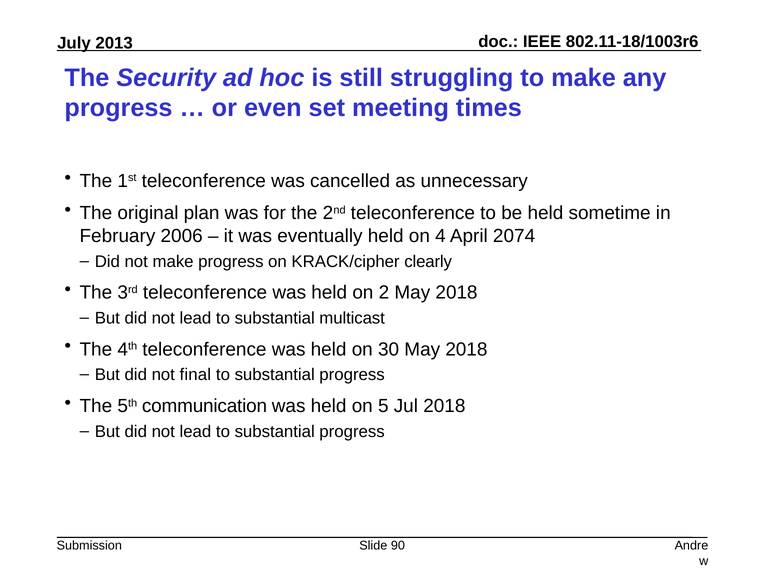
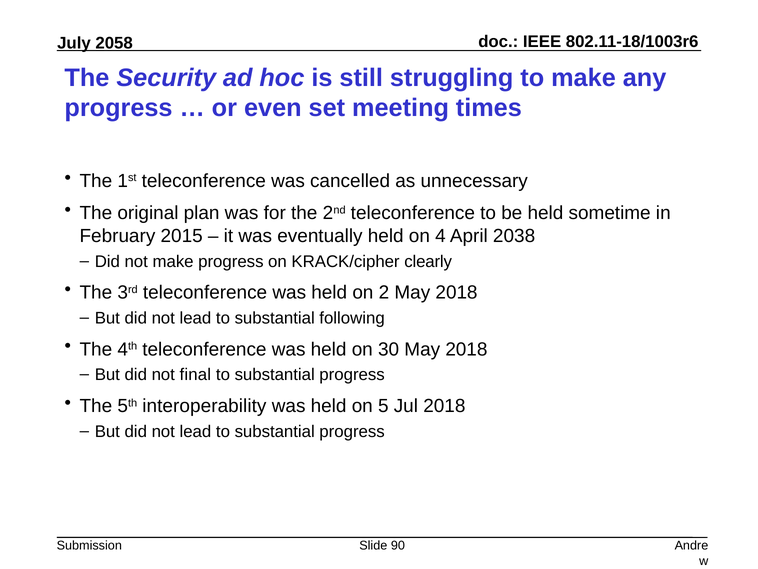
2013: 2013 -> 2058
2006: 2006 -> 2015
2074: 2074 -> 2038
multicast: multicast -> following
communication: communication -> interoperability
